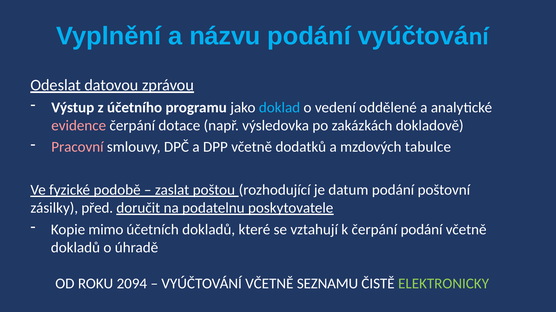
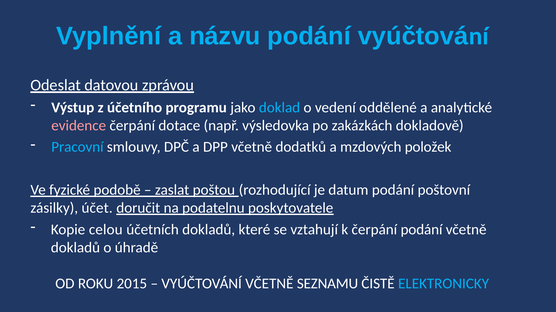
Pracovní colour: pink -> light blue
tabulce: tabulce -> položek
před: před -> účet
mimo: mimo -> celou
2094: 2094 -> 2015
ELEKTRONICKY colour: light green -> light blue
